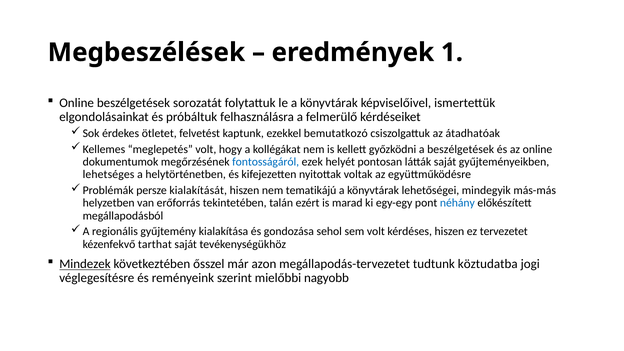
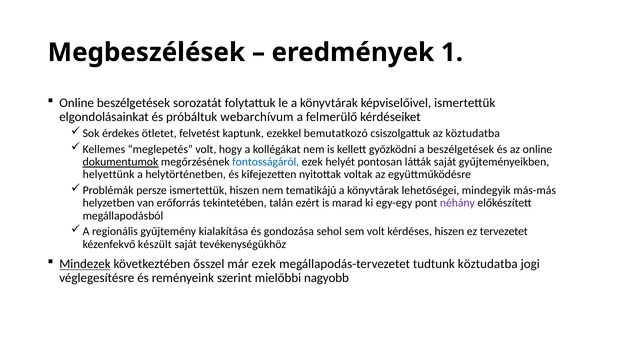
felhasználásra: felhasználásra -> webarchívum
az átadhatóak: átadhatóak -> köztudatba
dokumentumok underline: none -> present
lehetséges: lehetséges -> helyettünk
persze kialakítását: kialakítását -> ismertettük
néhány colour: blue -> purple
tarthat: tarthat -> készült
már azon: azon -> ezek
